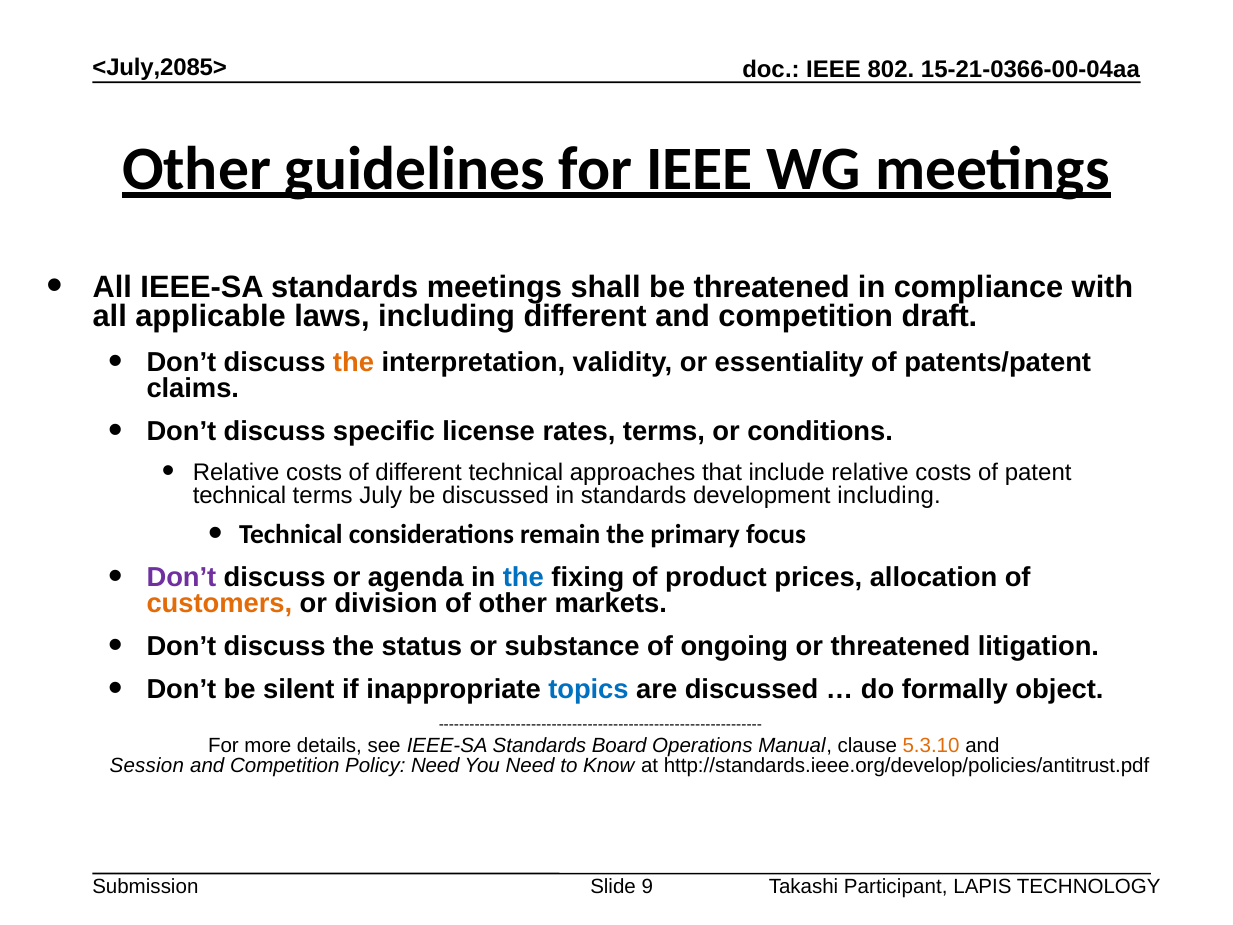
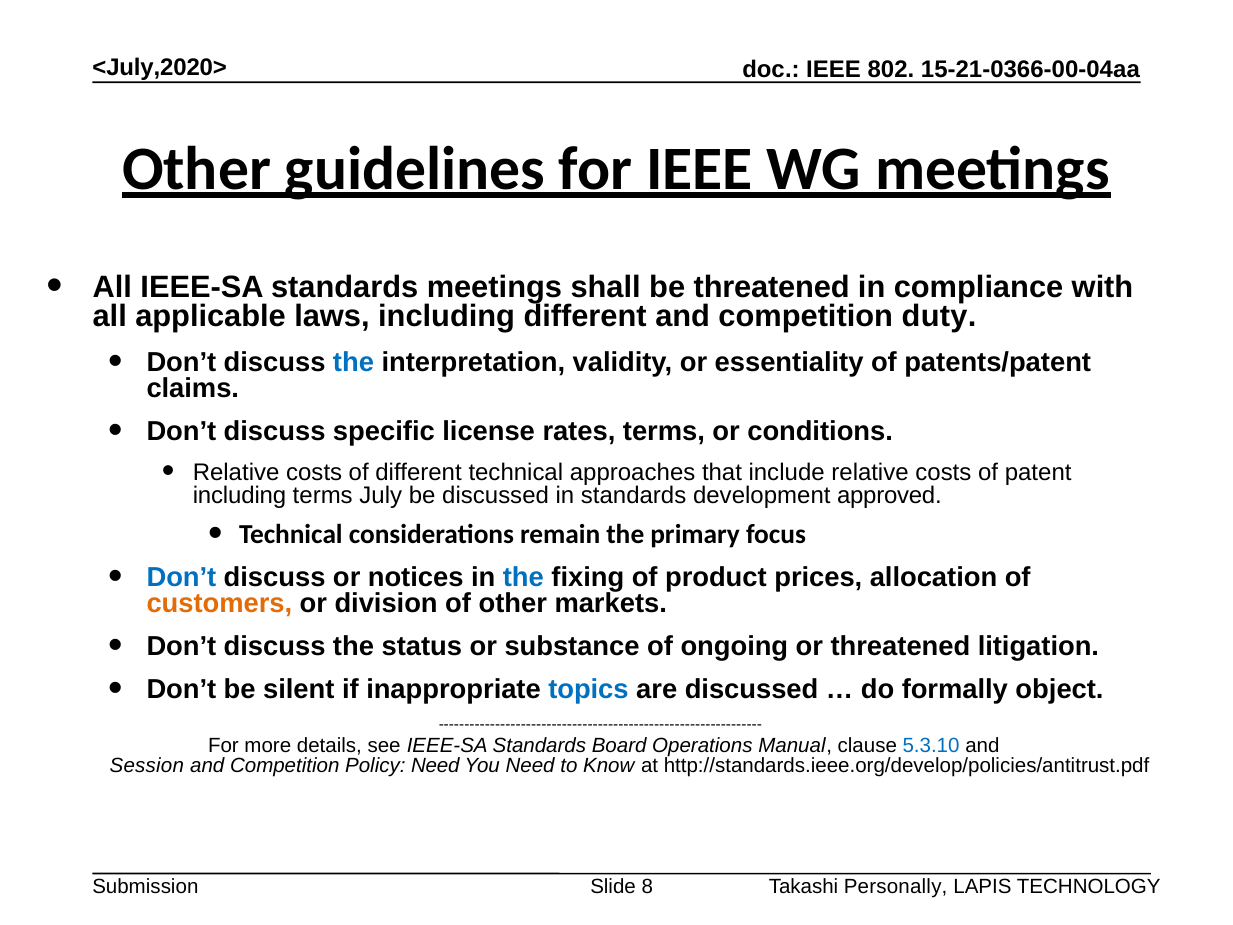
<July,2085>: <July,2085> -> <July,2020>
draft: draft -> duty
the at (353, 362) colour: orange -> blue
technical at (240, 495): technical -> including
development including: including -> approved
Don’t at (181, 577) colour: purple -> blue
agenda: agenda -> notices
5.3.10 colour: orange -> blue
9: 9 -> 8
Participant: Participant -> Personally
